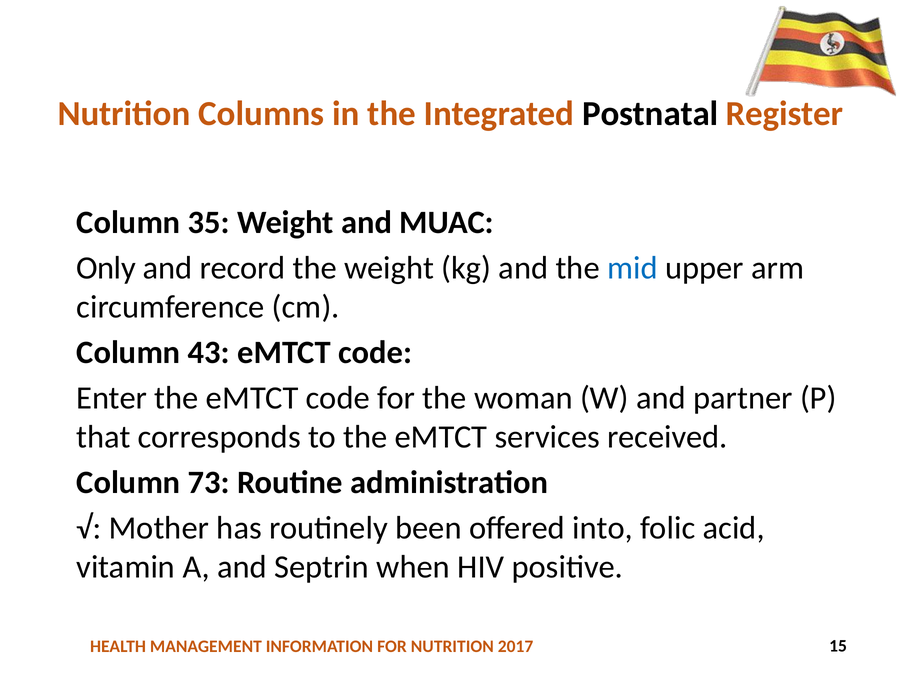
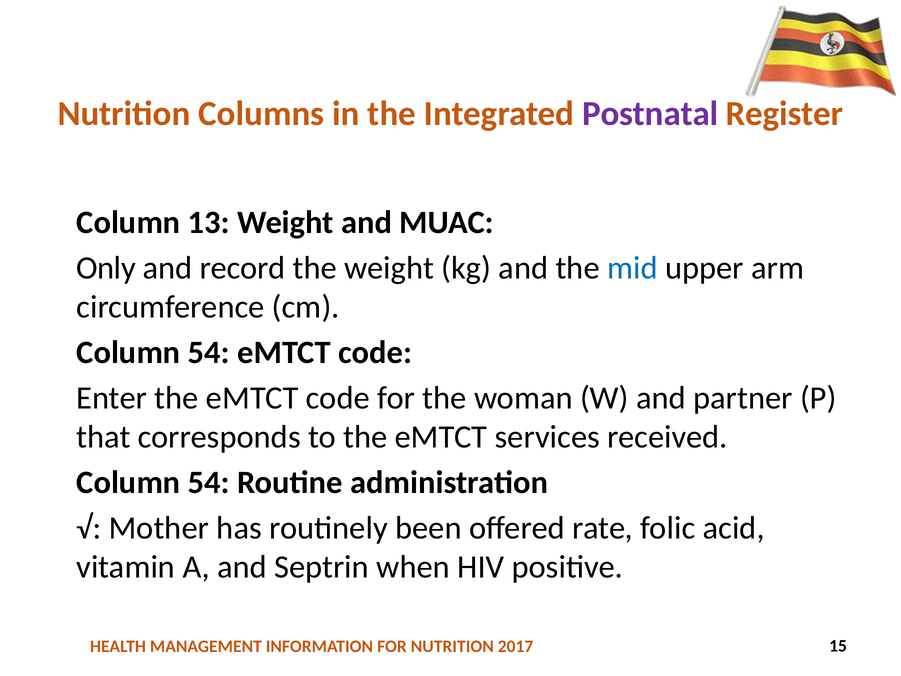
Postnatal colour: black -> purple
35: 35 -> 13
43 at (209, 352): 43 -> 54
73 at (209, 482): 73 -> 54
into: into -> rate
